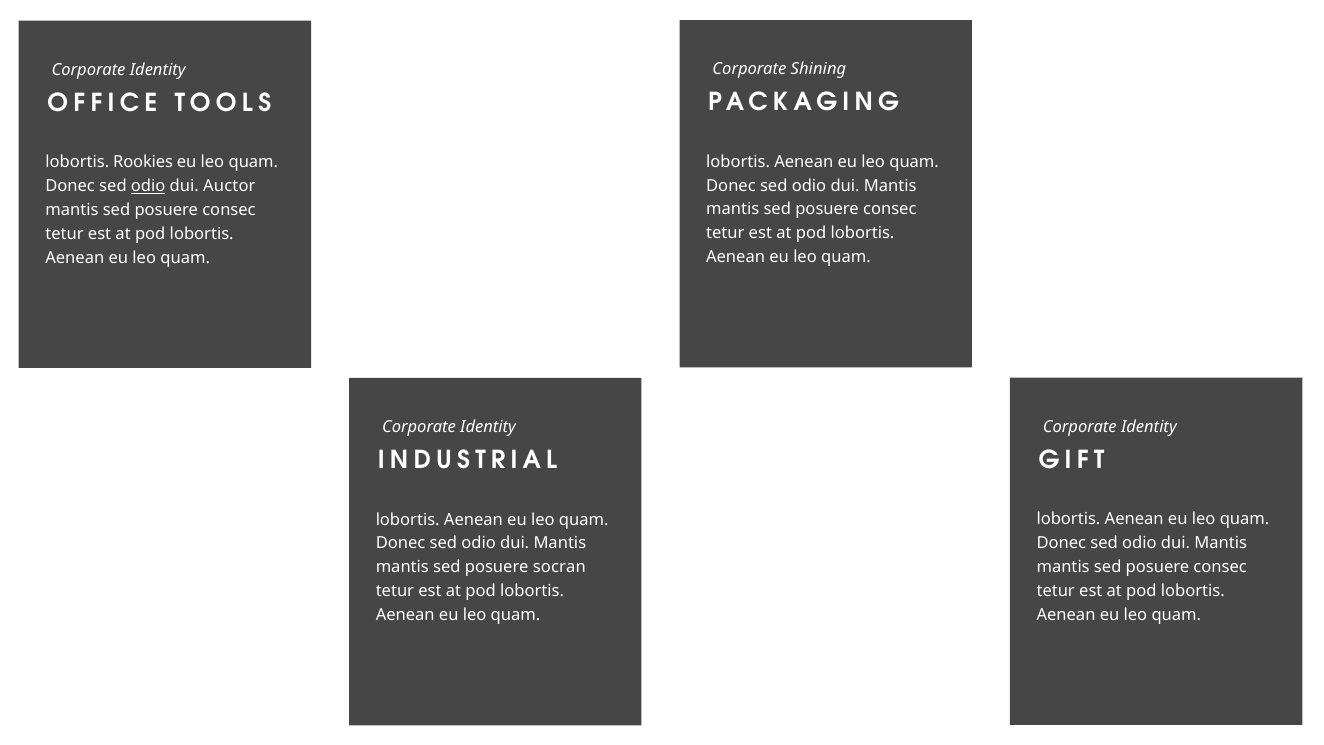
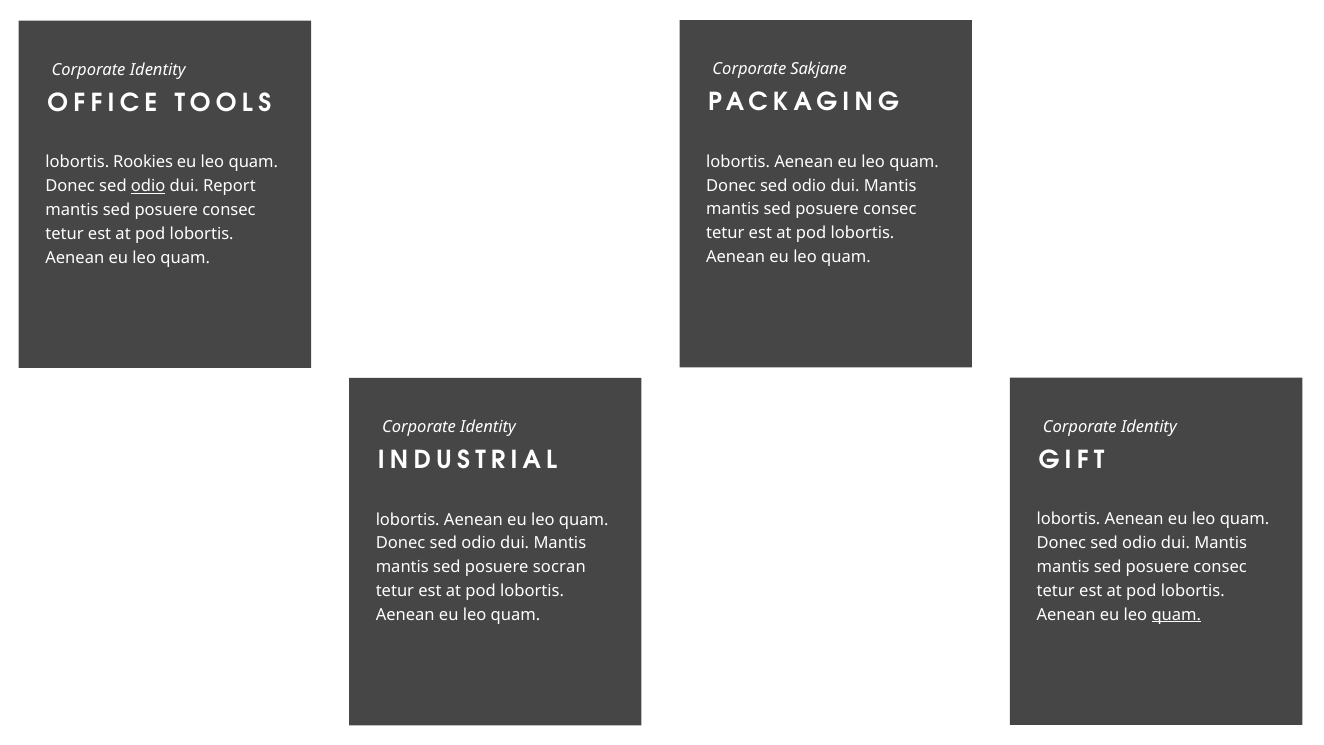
Shining: Shining -> Sakjane
Auctor: Auctor -> Report
quam at (1176, 614) underline: none -> present
